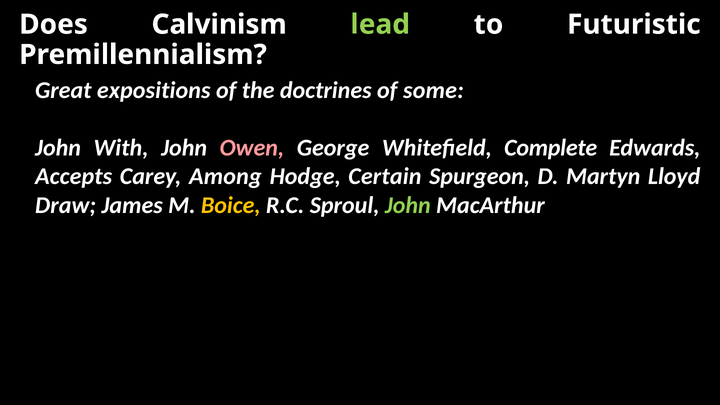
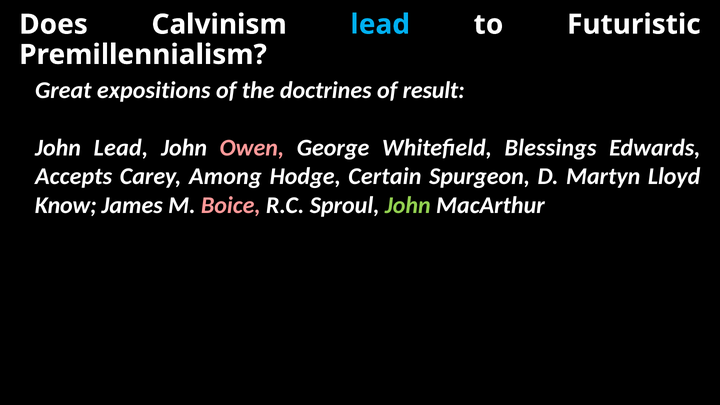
lead at (380, 24) colour: light green -> light blue
some: some -> result
John With: With -> Lead
Complete: Complete -> Blessings
Draw: Draw -> Know
Boice colour: yellow -> pink
